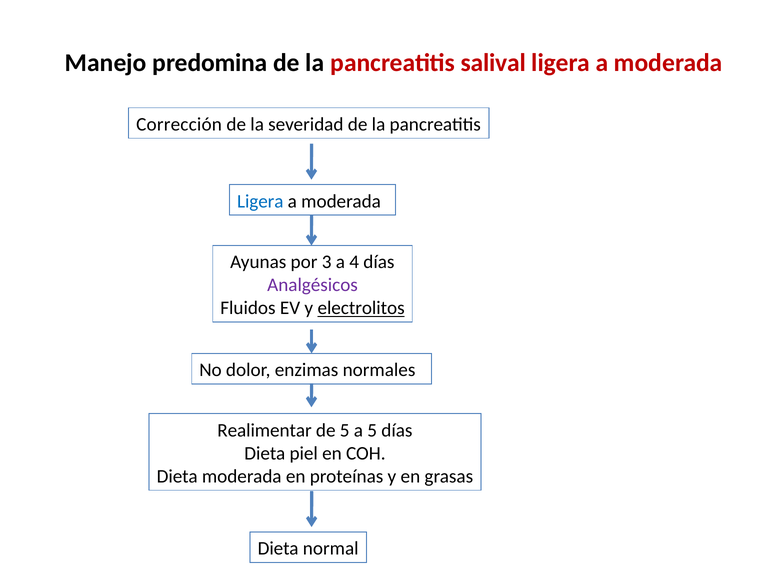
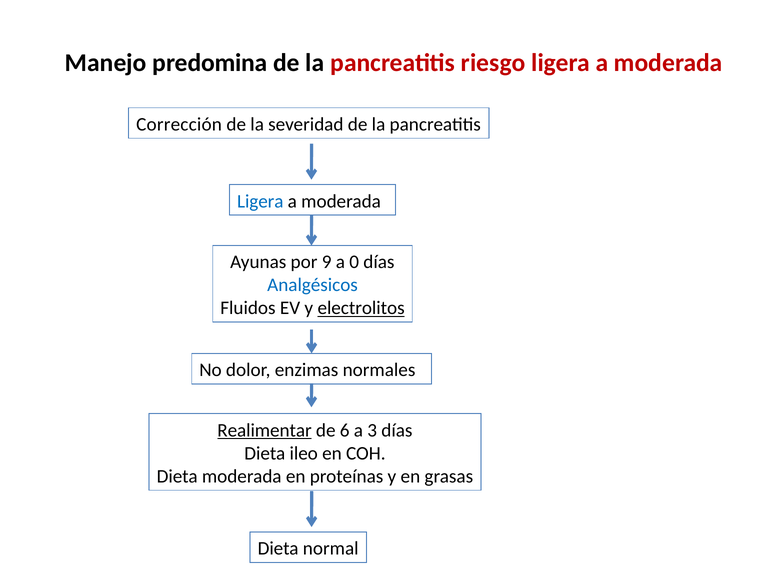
salival: salival -> riesgo
3: 3 -> 9
4: 4 -> 0
Analgésicos colour: purple -> blue
Realimentar underline: none -> present
de 5: 5 -> 6
a 5: 5 -> 3
piel: piel -> ileo
